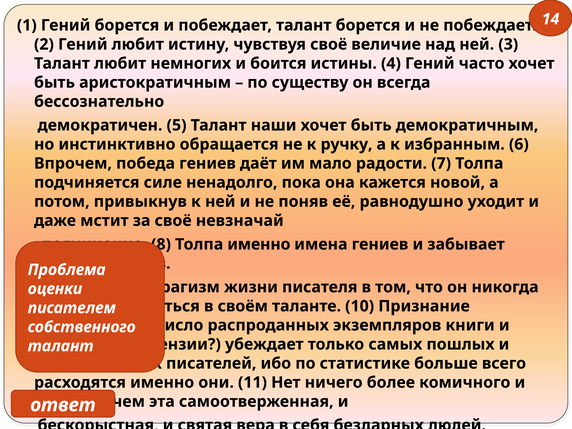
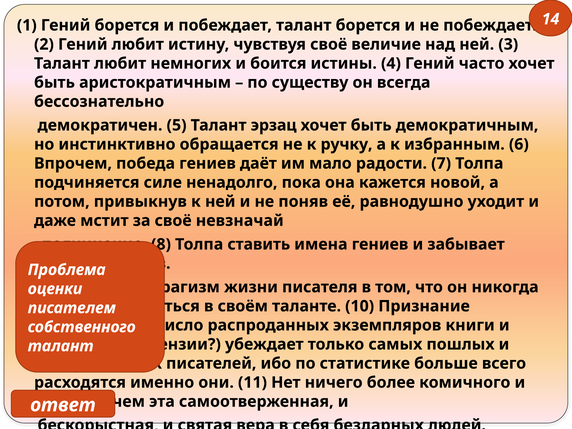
наши: наши -> эрзац
Толпа именно: именно -> ставить
